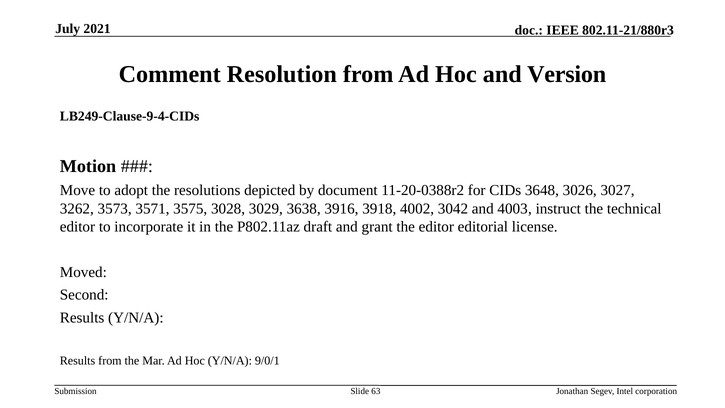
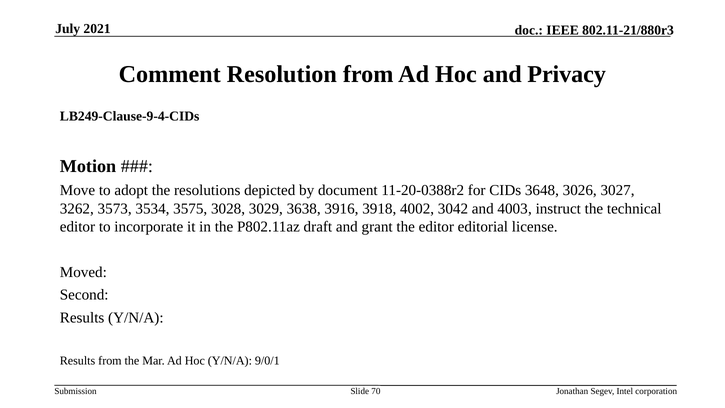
Version: Version -> Privacy
3571: 3571 -> 3534
63: 63 -> 70
